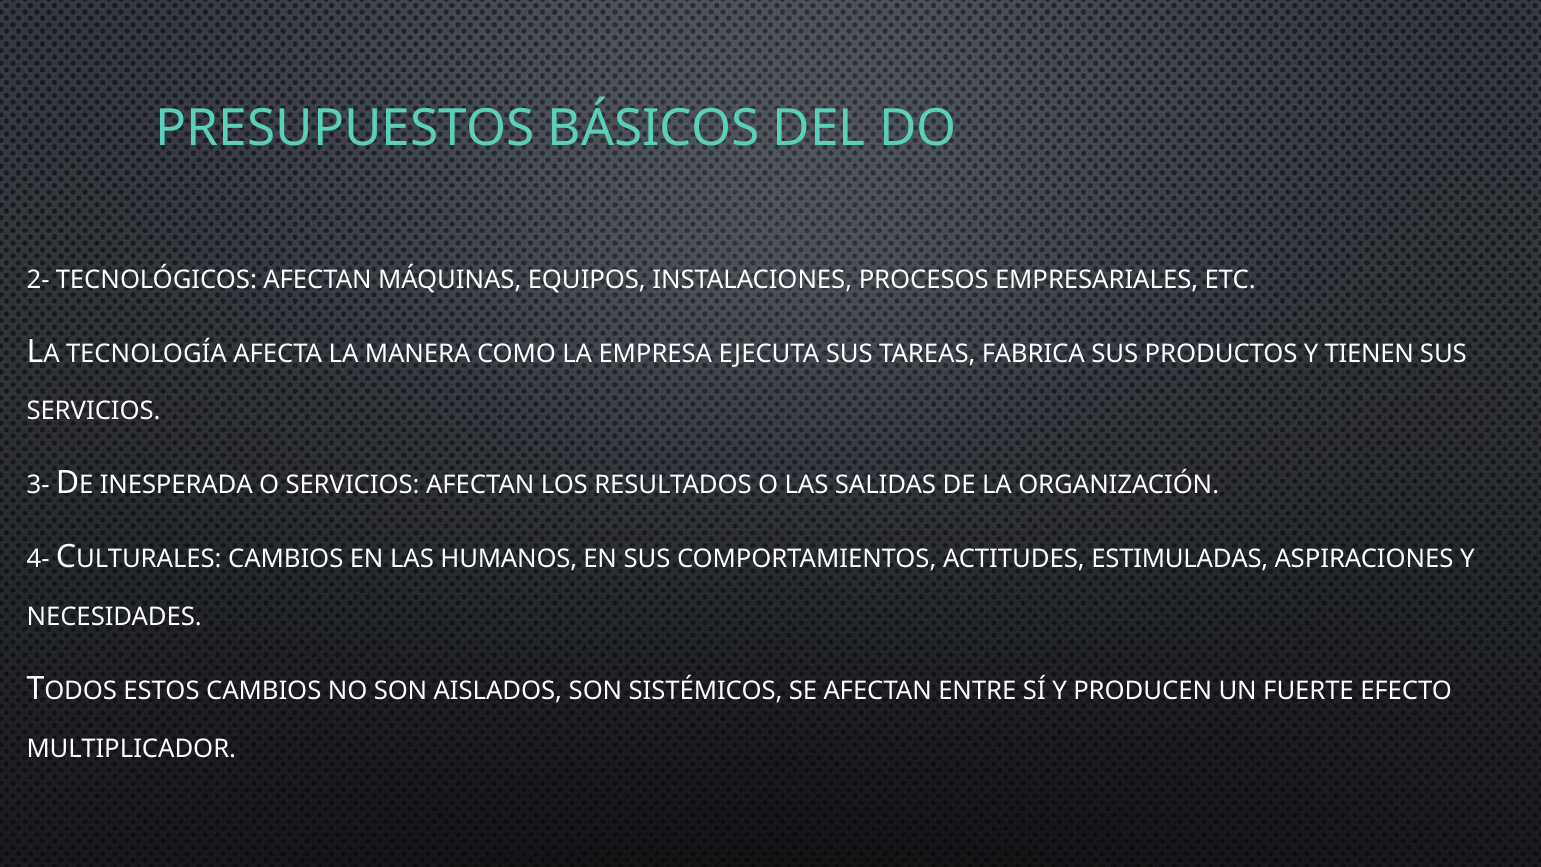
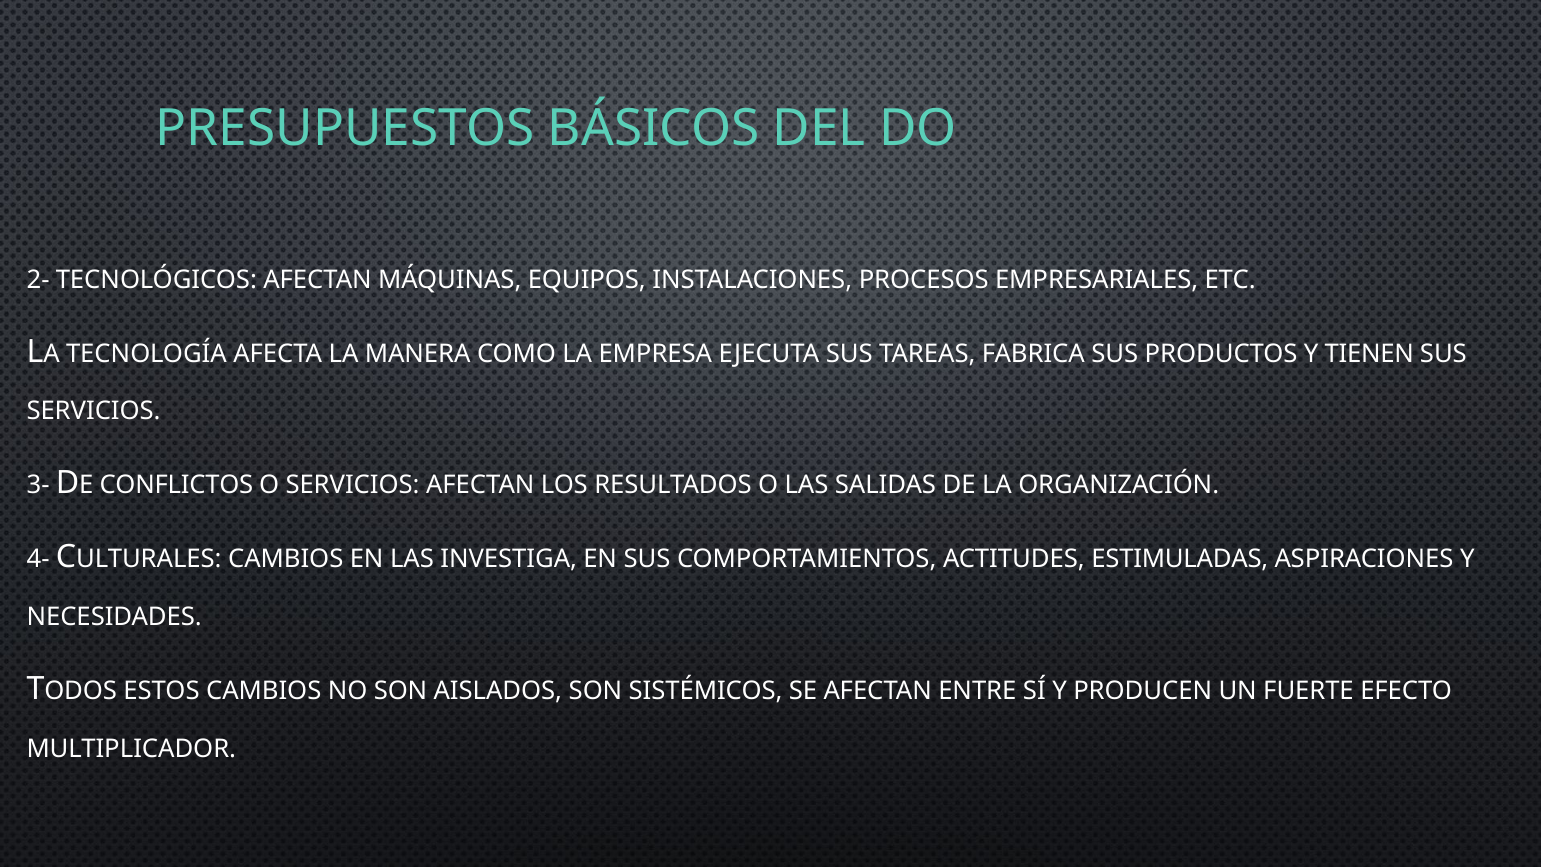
INESPERADA: INESPERADA -> CONFLICTOS
HUMANOS: HUMANOS -> INVESTIGA
